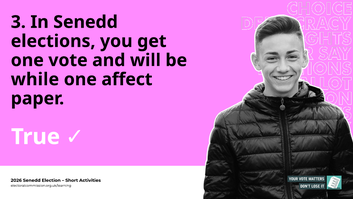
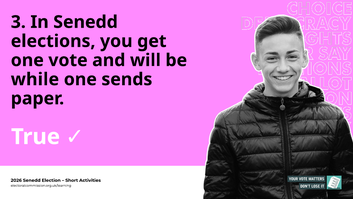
affect: affect -> sends
